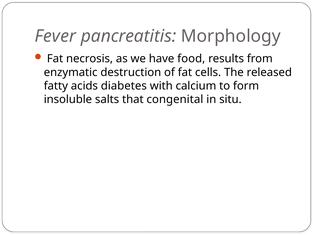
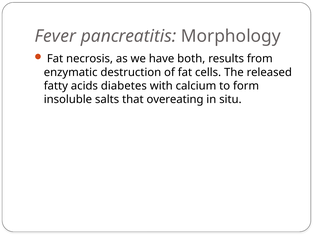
food: food -> both
congenital: congenital -> overeating
